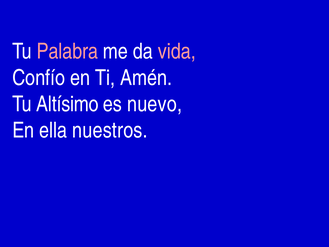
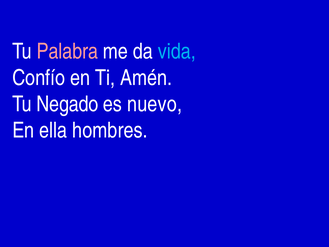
vida colour: pink -> light blue
Altísimo: Altísimo -> Negado
nuestros: nuestros -> hombres
